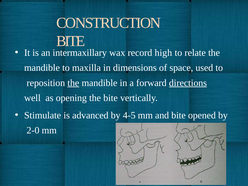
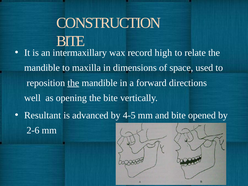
directions underline: present -> none
Stimulate: Stimulate -> Resultant
2-0: 2-0 -> 2-6
